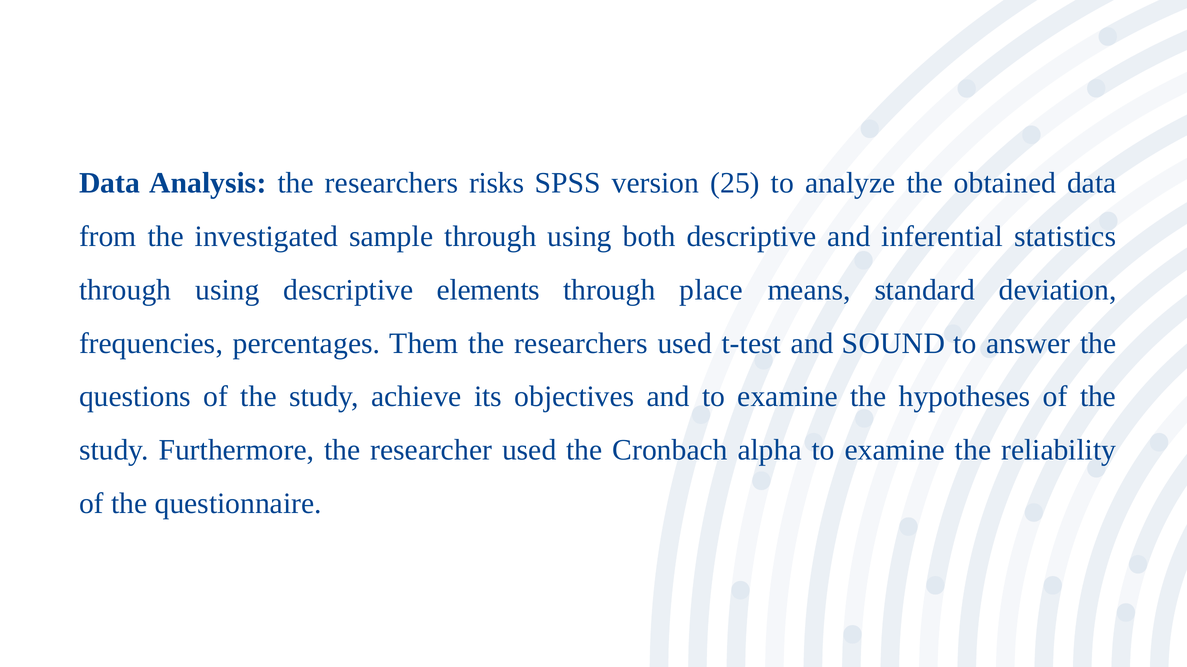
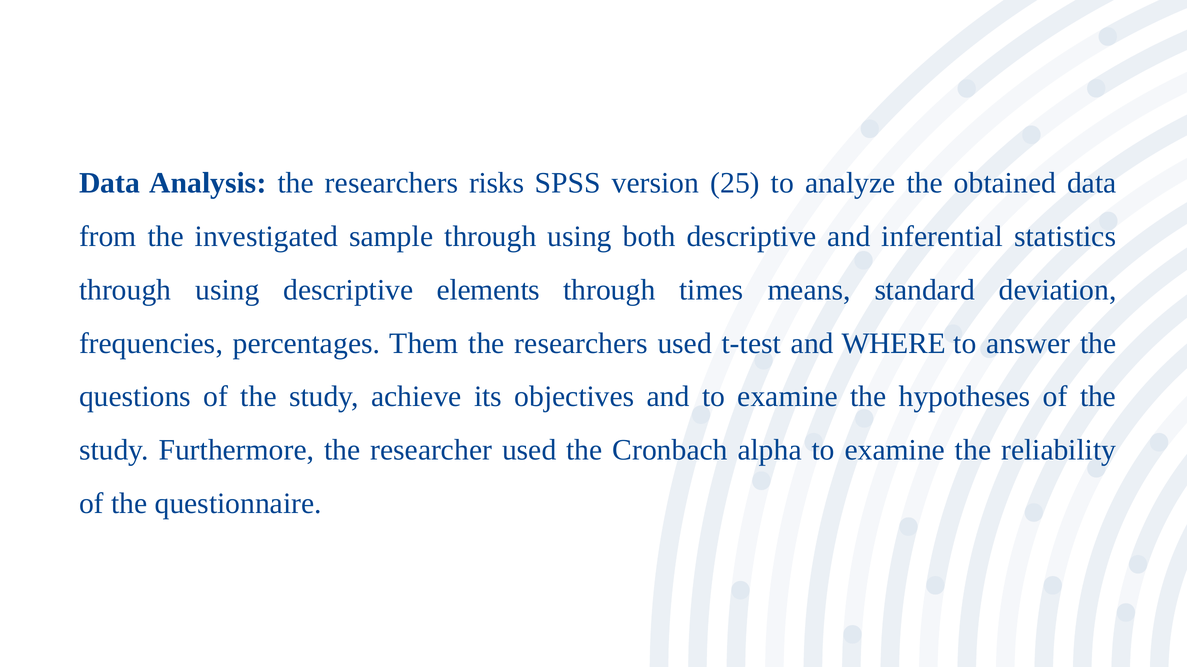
place: place -> times
SOUND: SOUND -> WHERE
